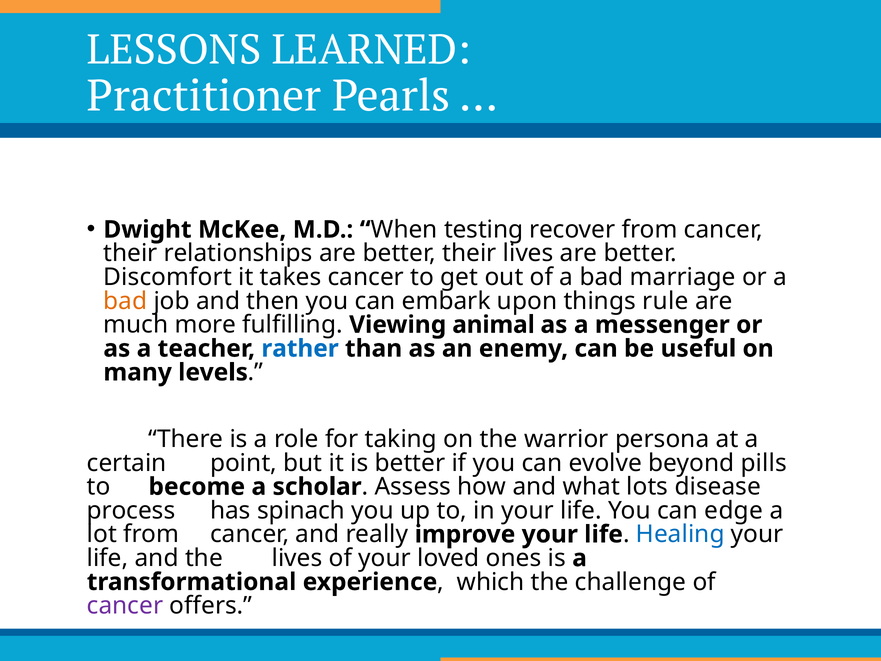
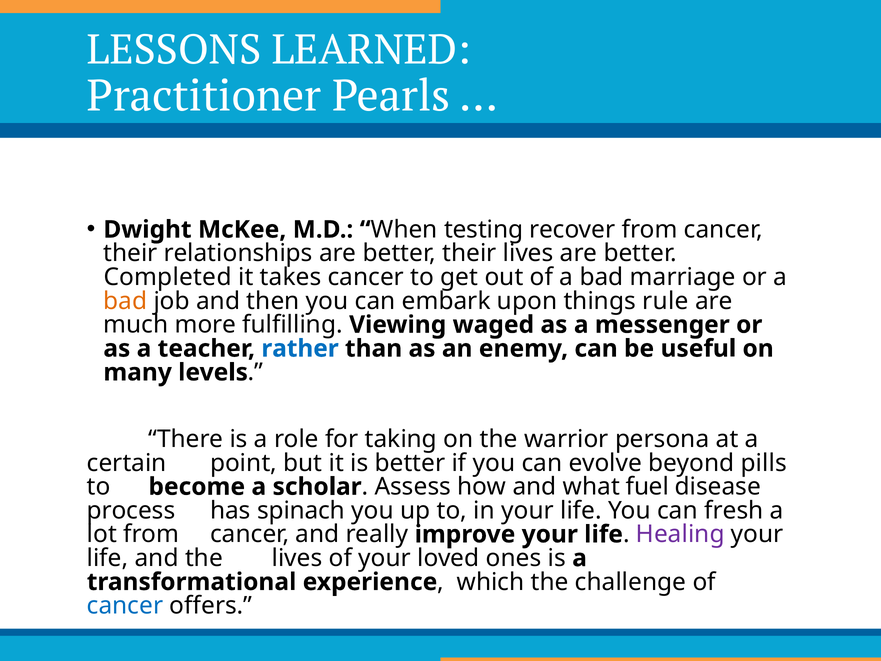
Discomfort: Discomfort -> Completed
animal: animal -> waged
lots: lots -> fuel
edge: edge -> fresh
Healing colour: blue -> purple
cancer at (125, 606) colour: purple -> blue
